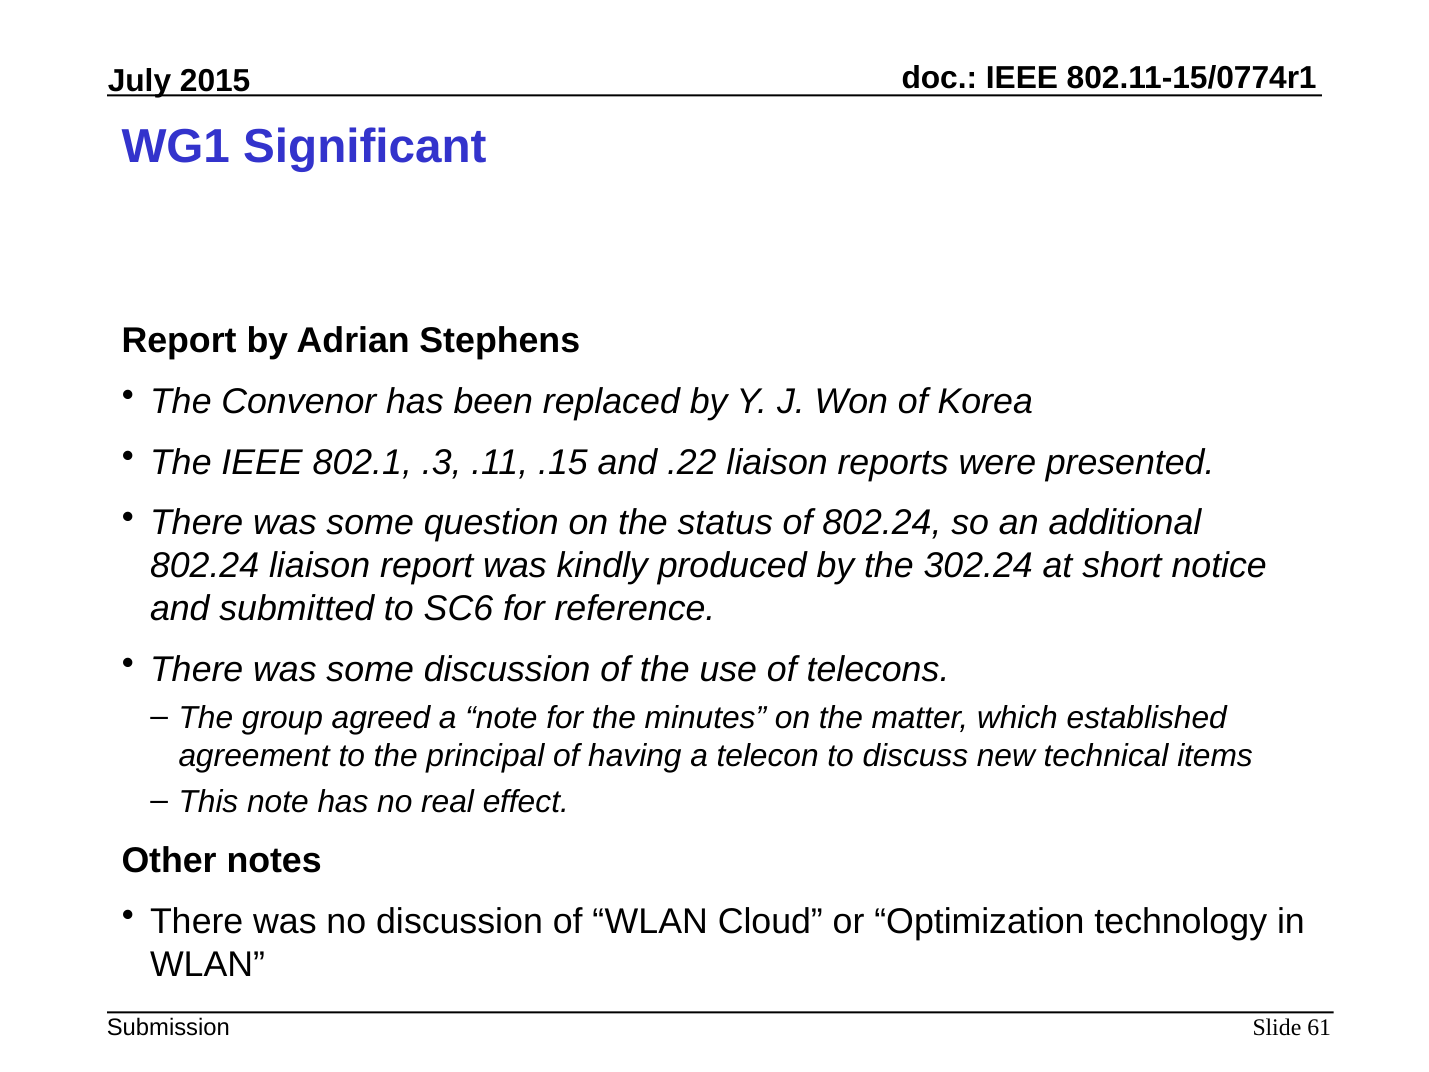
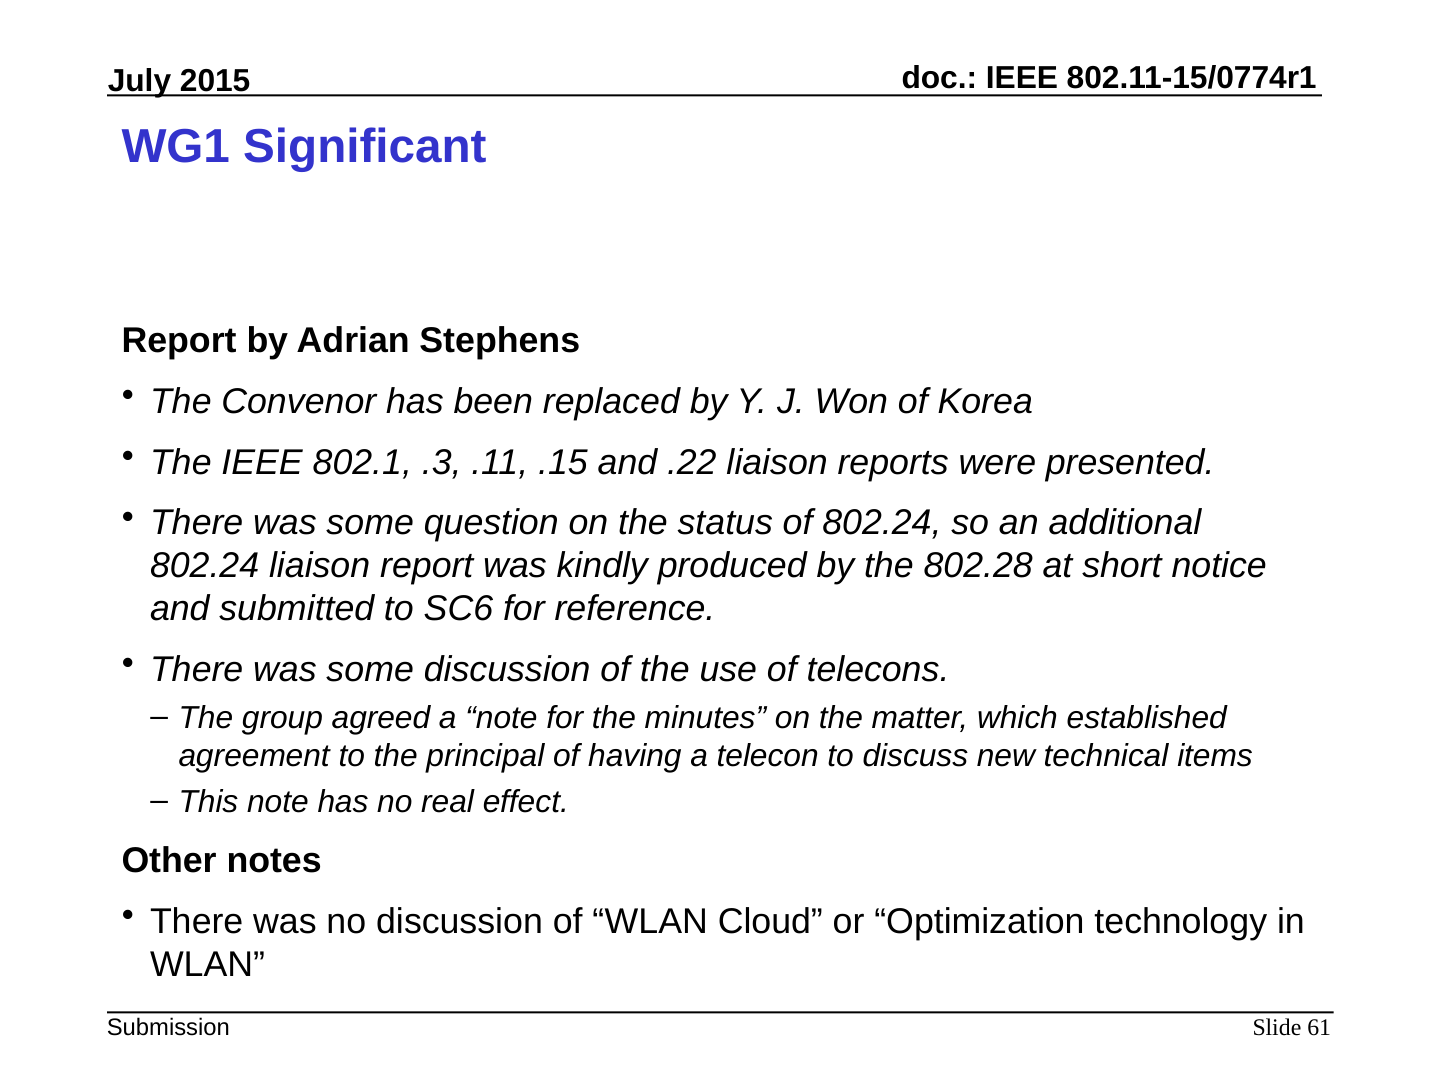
302.24: 302.24 -> 802.28
